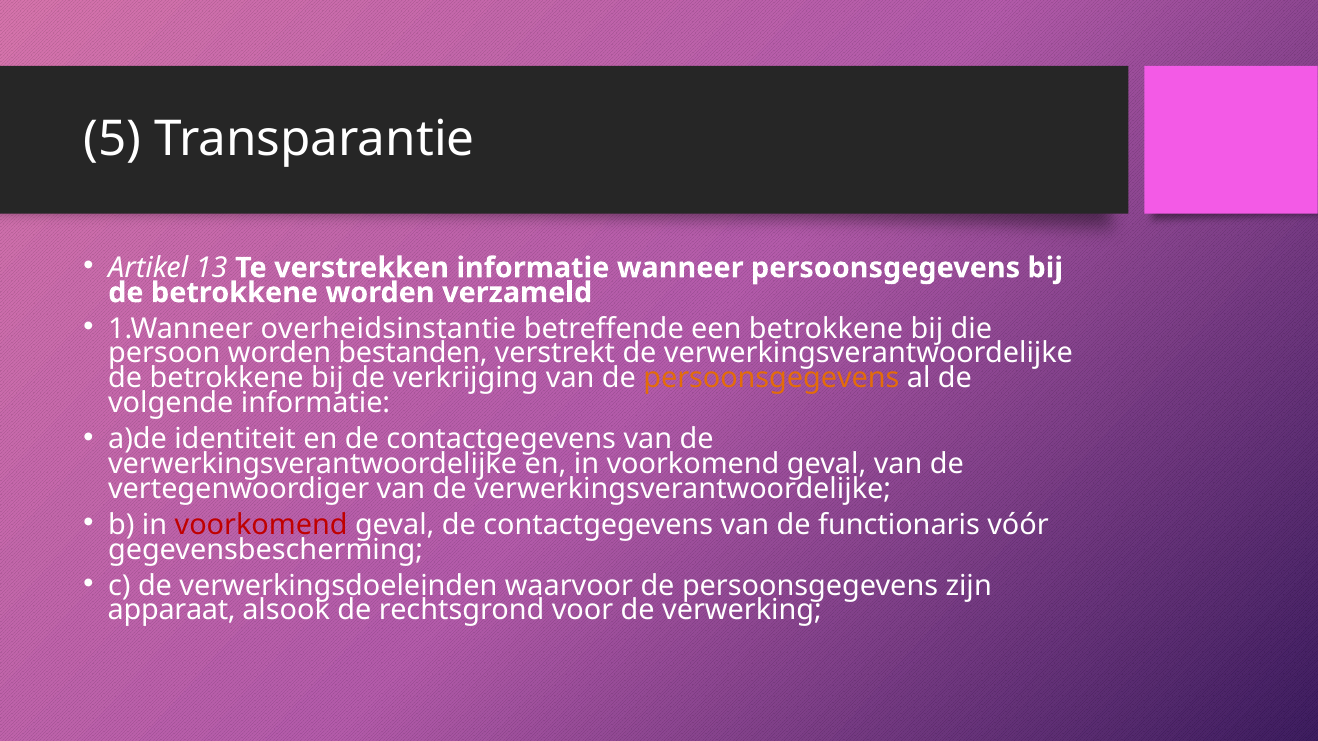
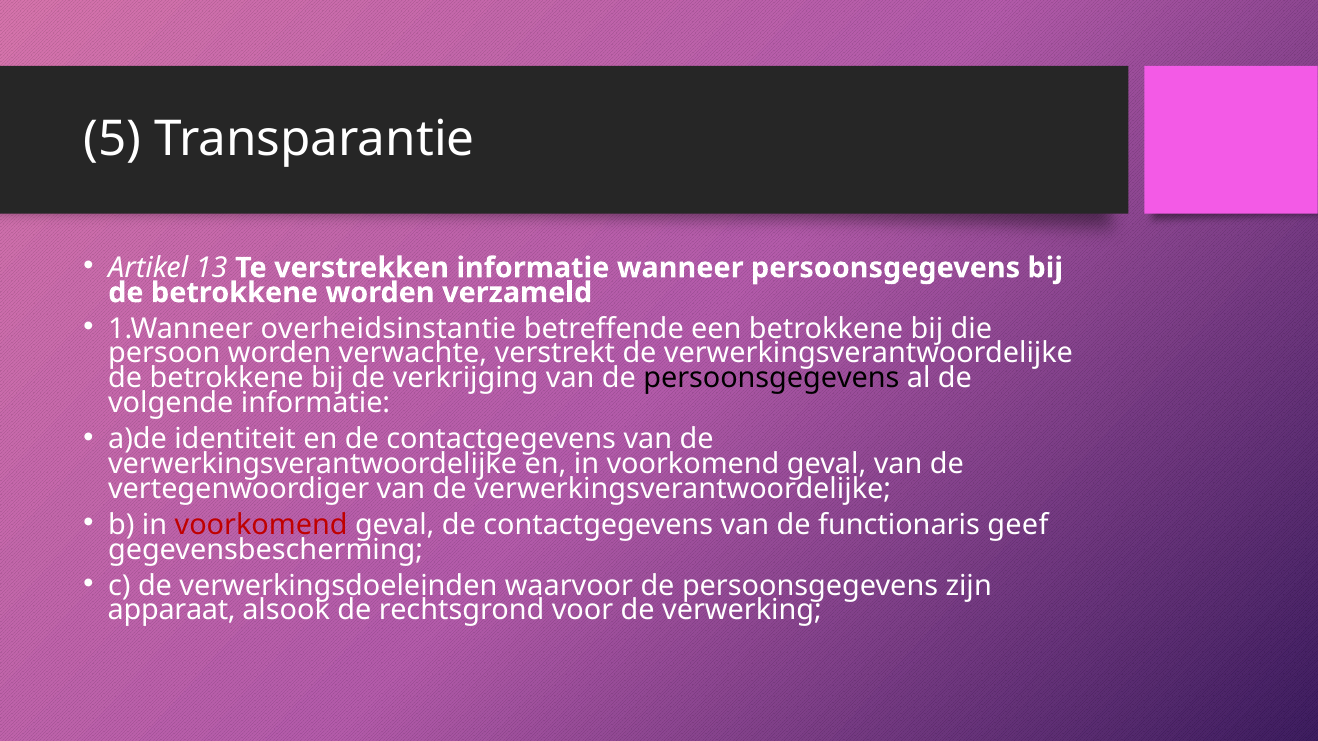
bestanden: bestanden -> verwachte
persoonsgegevens at (771, 379) colour: orange -> black
vóór: vóór -> geef
